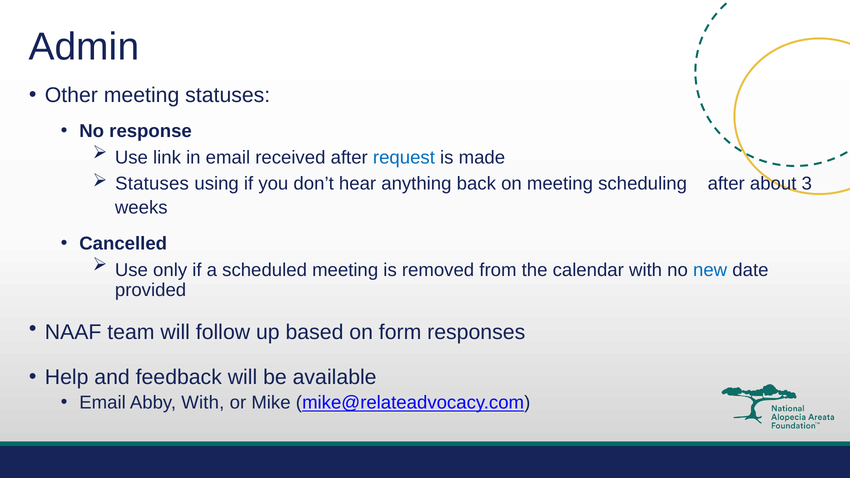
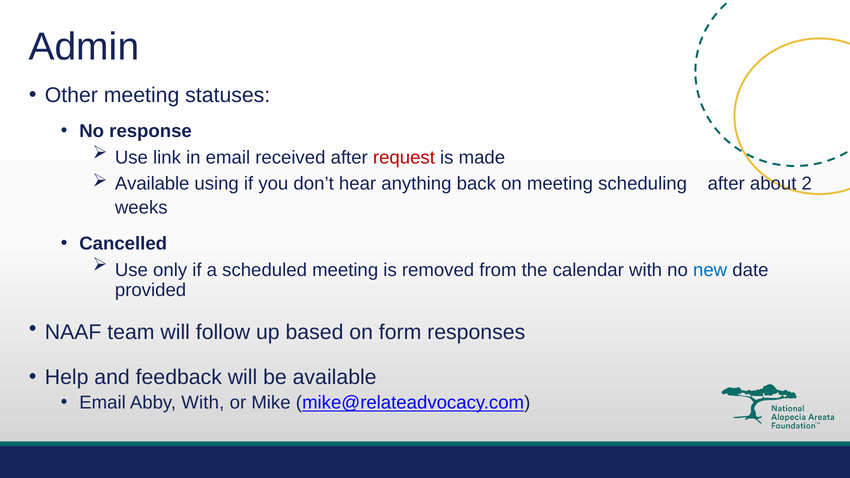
request colour: blue -> red
Statuses at (152, 184): Statuses -> Available
3: 3 -> 2
